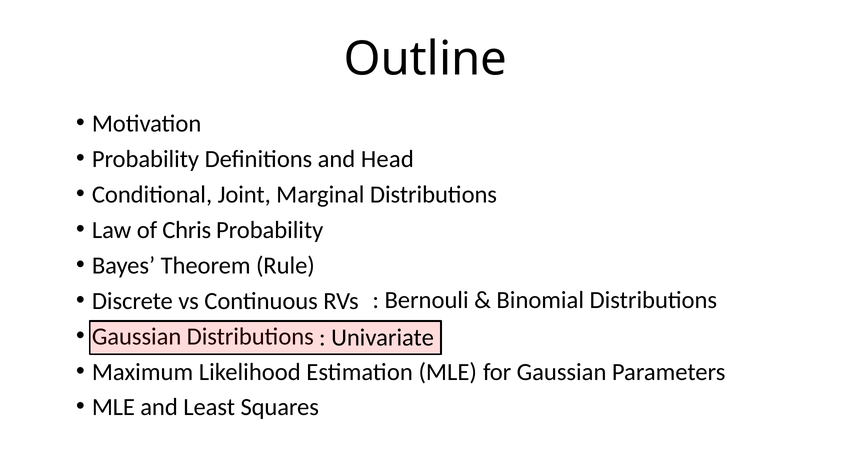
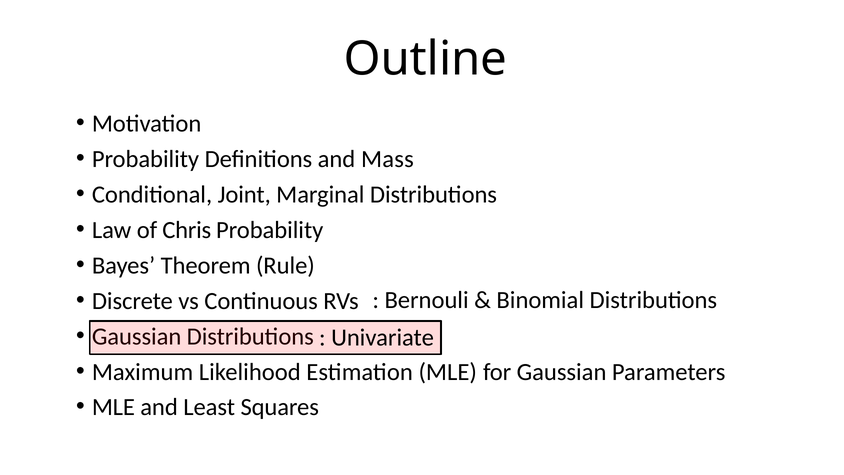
Head: Head -> Mass
